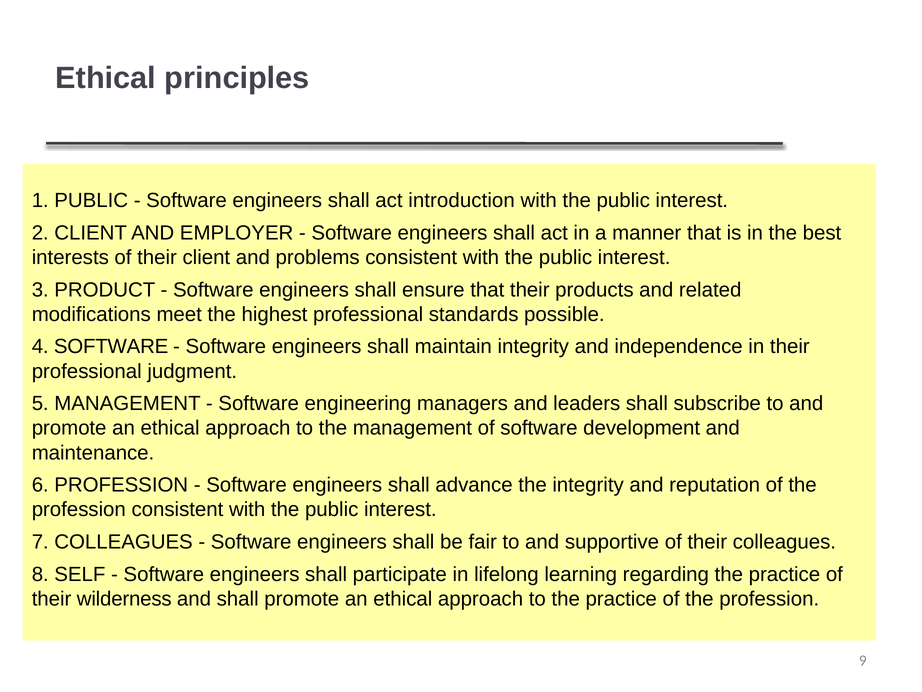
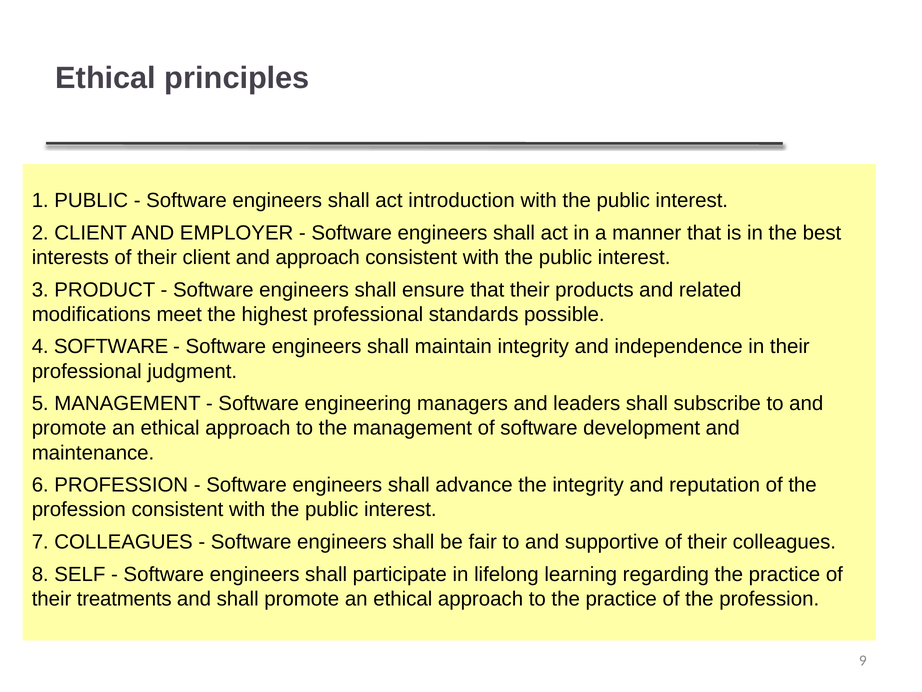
and problems: problems -> approach
wilderness: wilderness -> treatments
